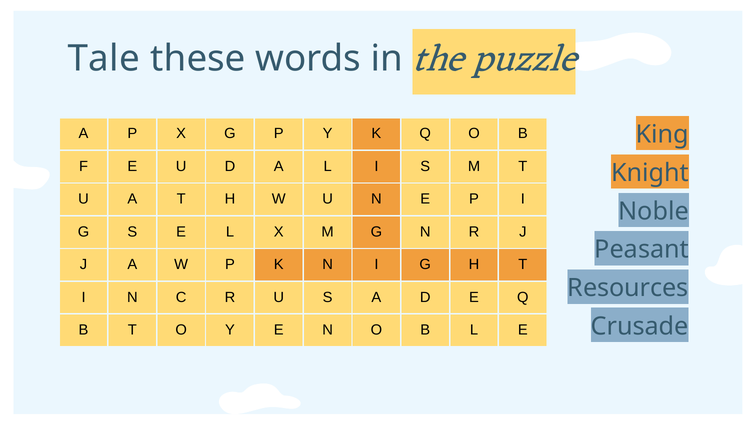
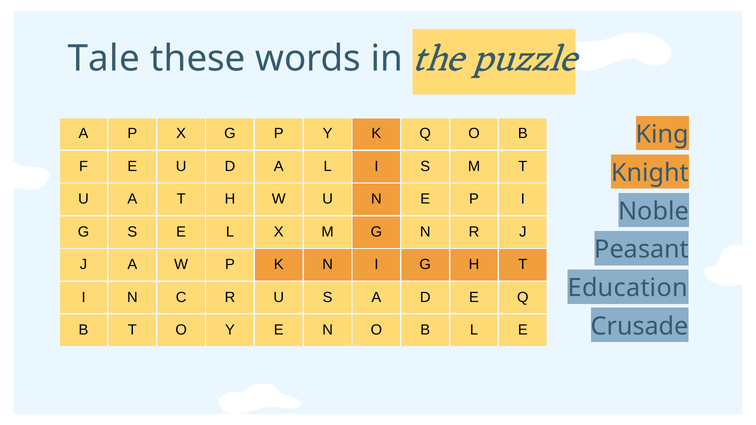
Resources: Resources -> Education
